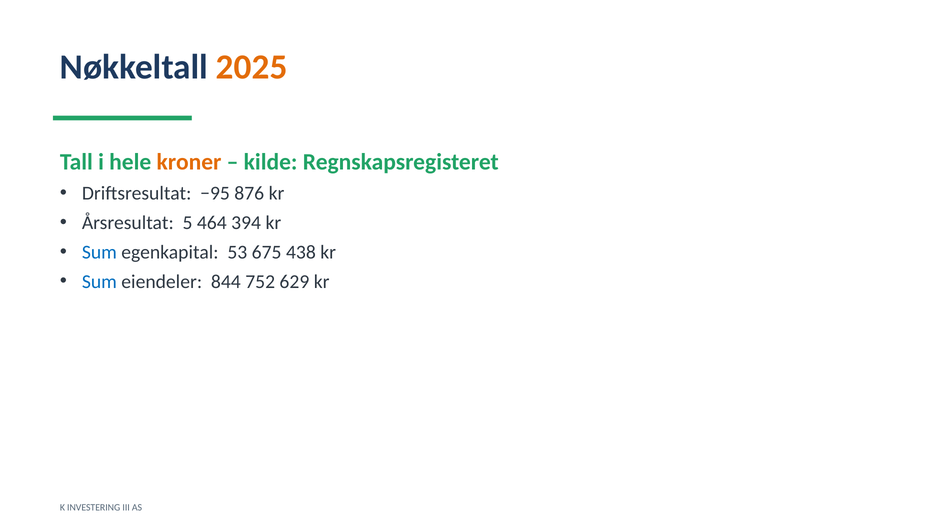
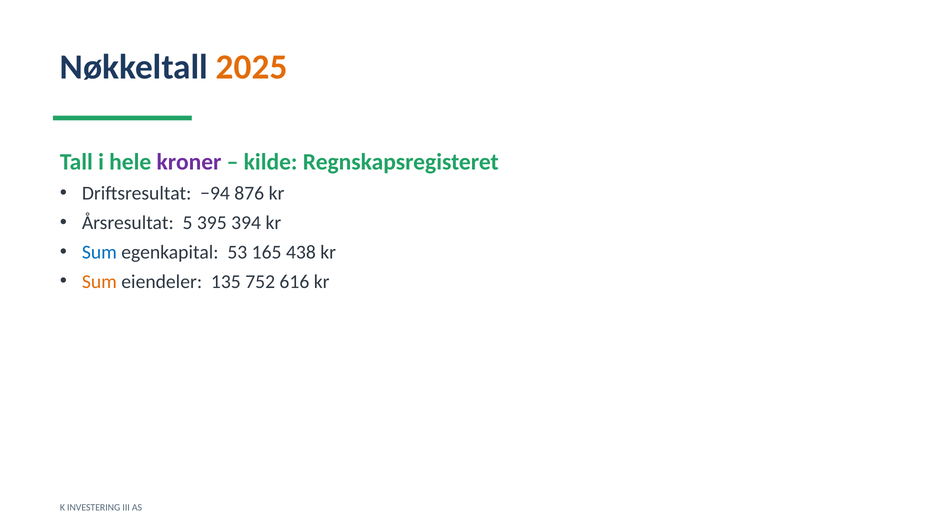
kroner colour: orange -> purple
−95: −95 -> −94
464: 464 -> 395
675: 675 -> 165
Sum at (99, 282) colour: blue -> orange
844: 844 -> 135
629: 629 -> 616
